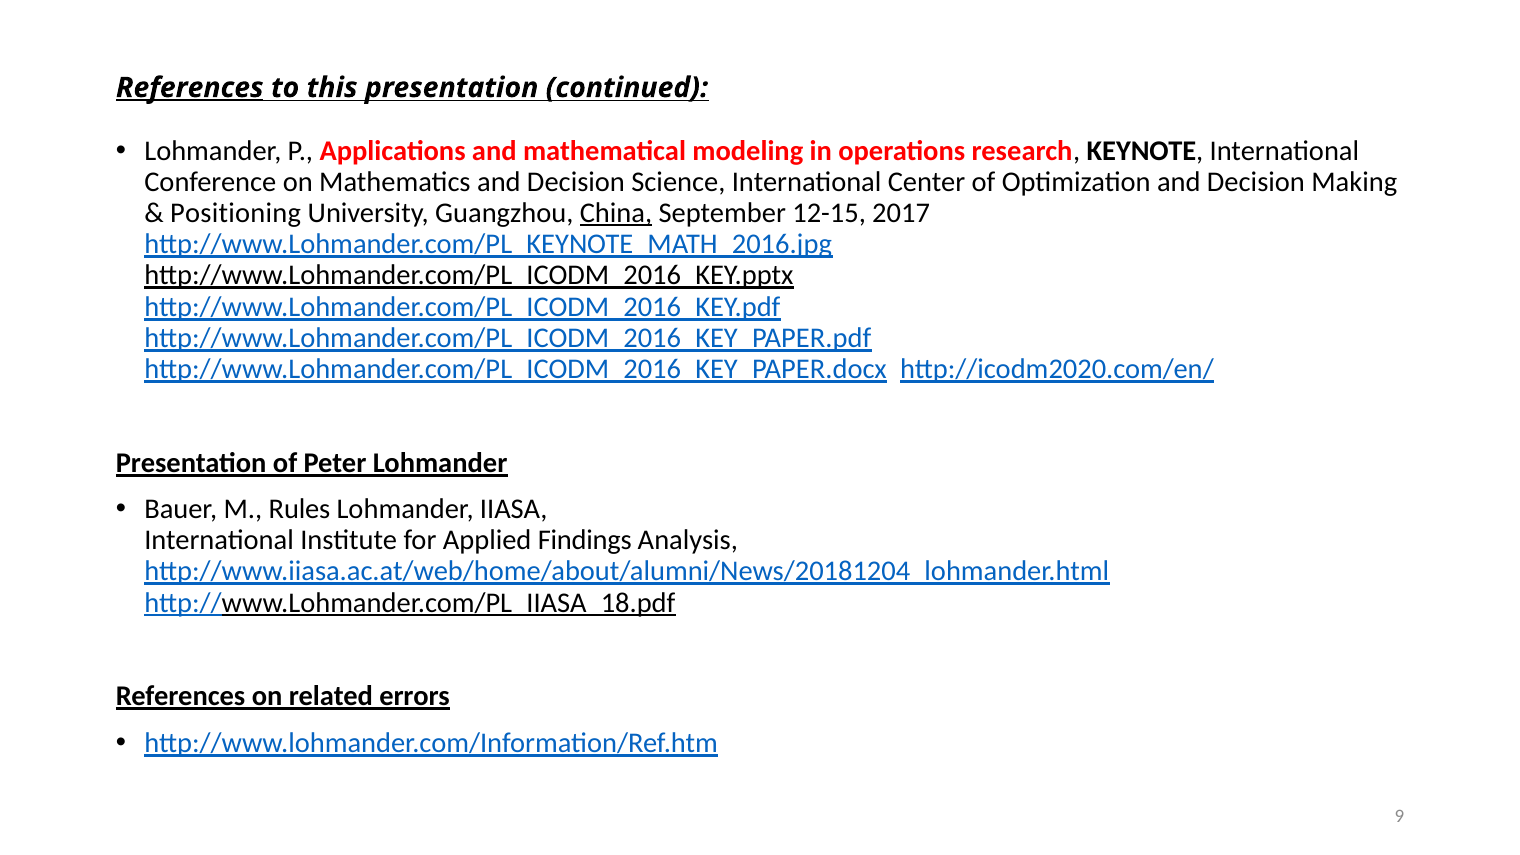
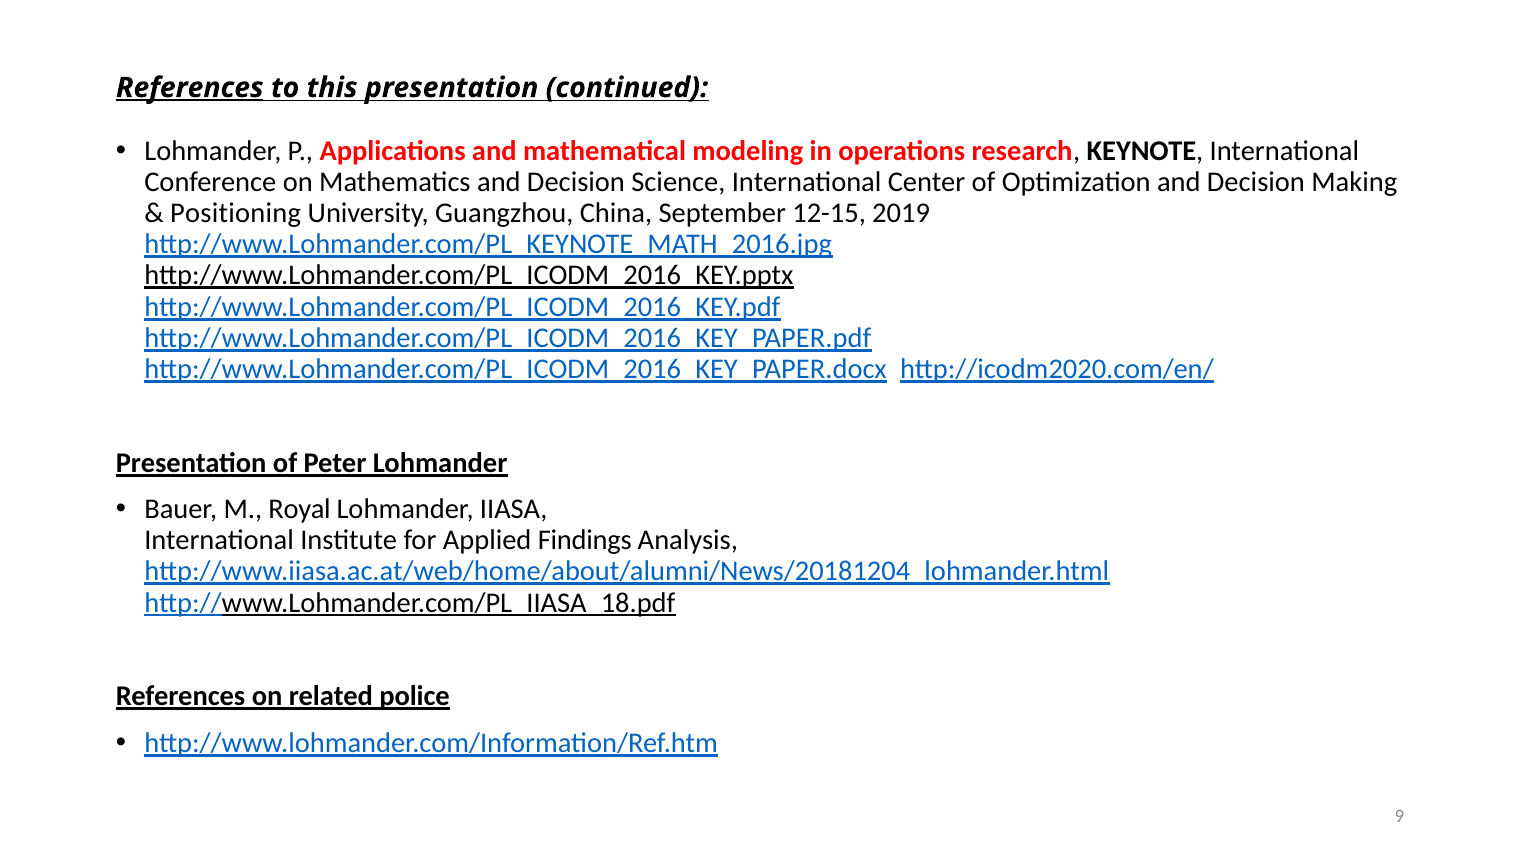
China underline: present -> none
2017: 2017 -> 2019
Rules: Rules -> Royal
errors: errors -> police
